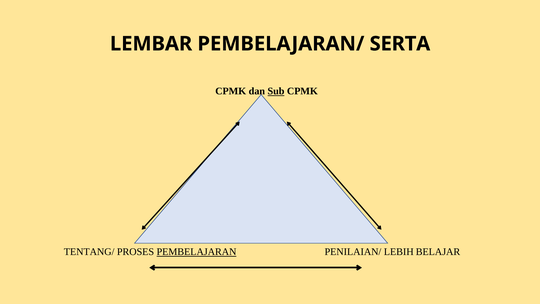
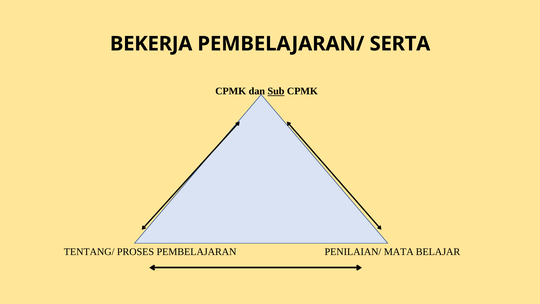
LEMBAR: LEMBAR -> BEKERJA
PEMBELAJARAN underline: present -> none
LEBIH: LEBIH -> MATA
